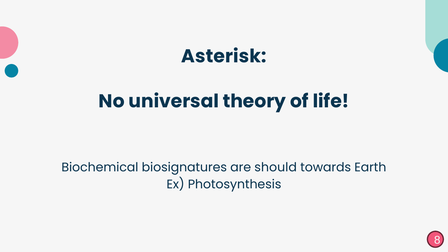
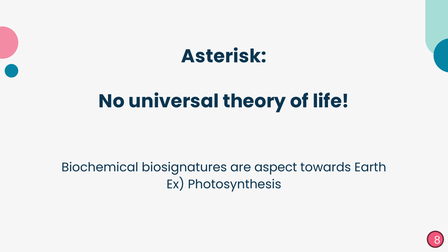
should: should -> aspect
